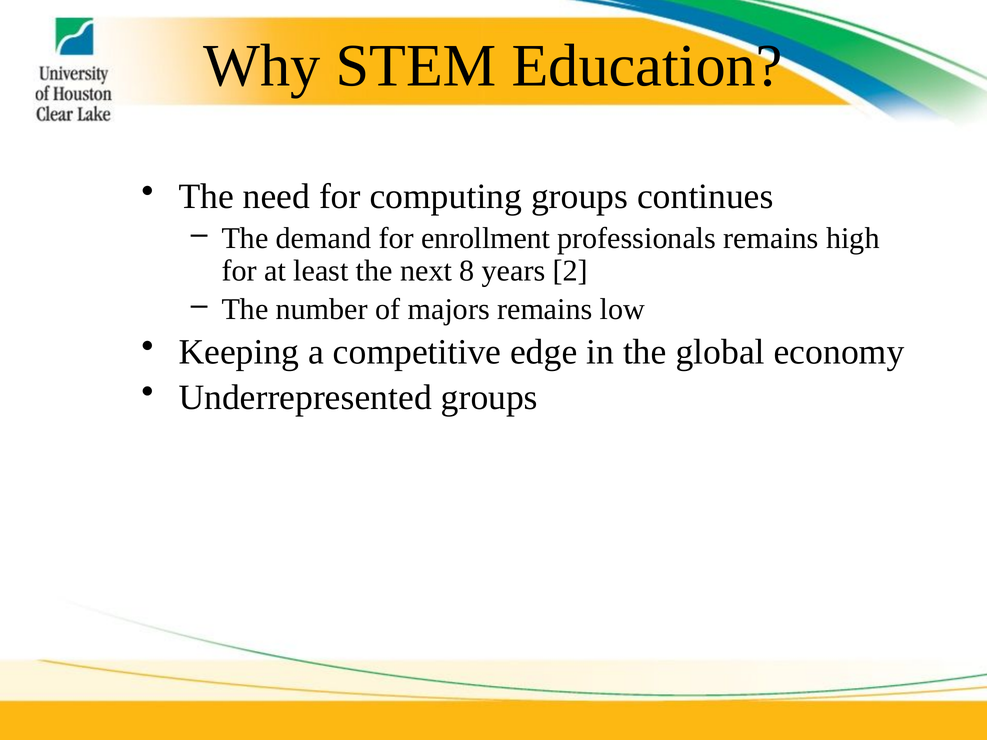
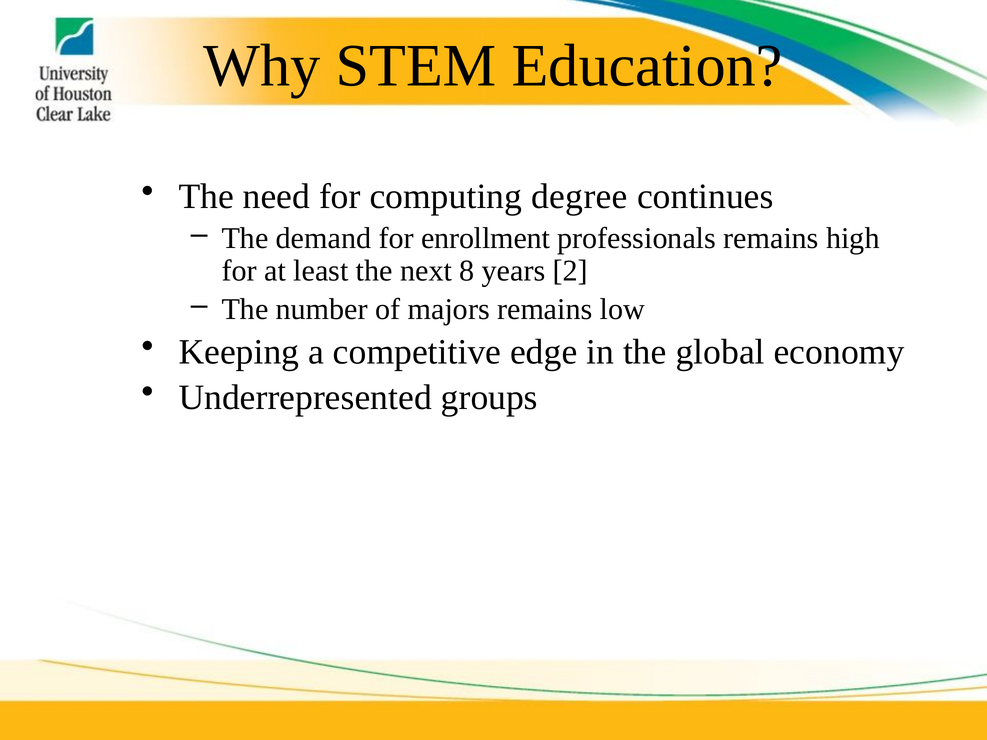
computing groups: groups -> degree
